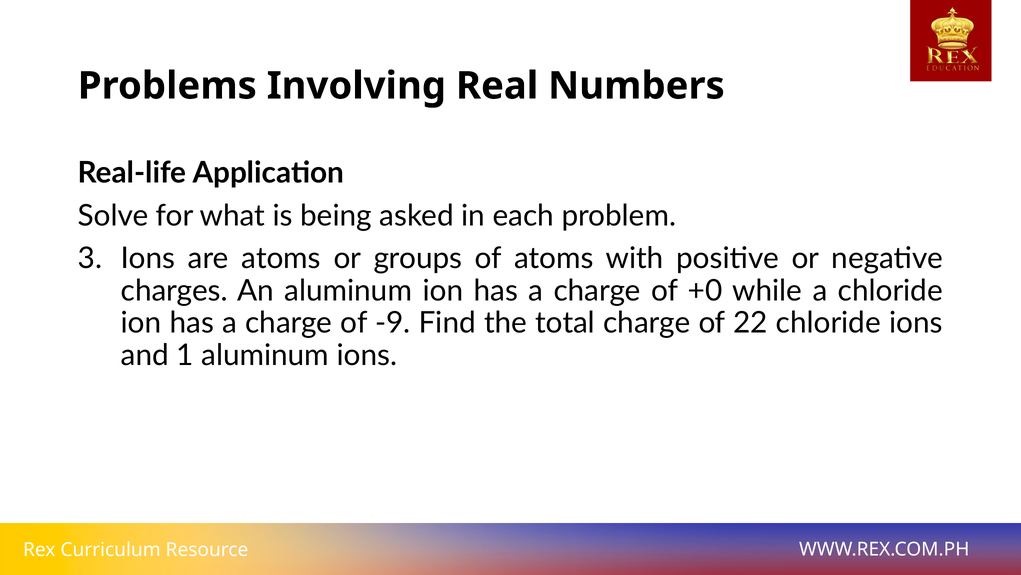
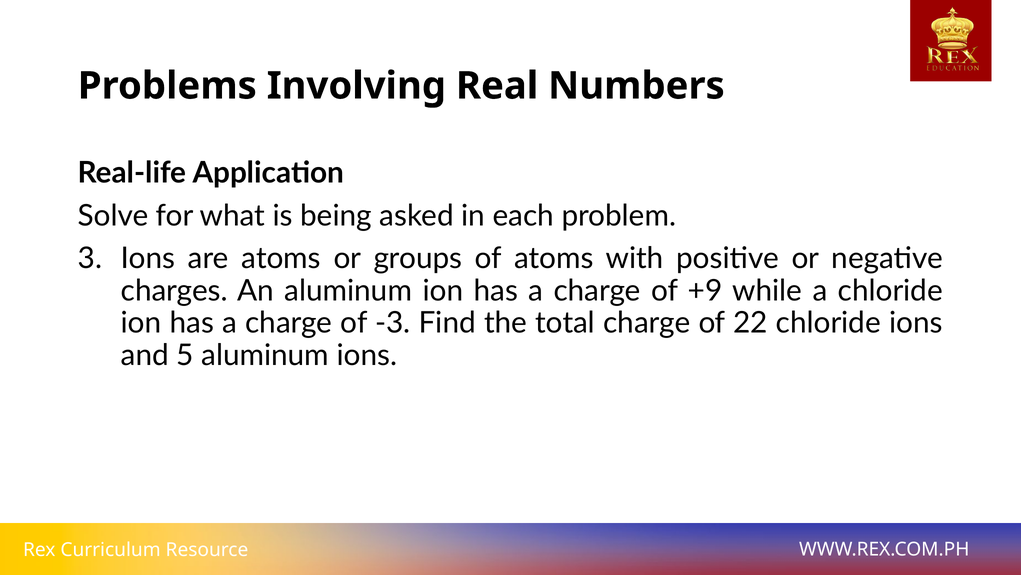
+0: +0 -> +9
-9: -9 -> -3
1: 1 -> 5
